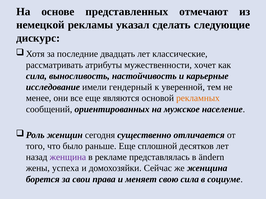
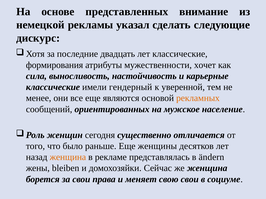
отмечают: отмечают -> внимание
рассматривать: рассматривать -> формирования
исследование at (53, 87): исследование -> классические
сплошной: сплошной -> женщины
женщина at (68, 157) colour: purple -> orange
успеха: успеха -> bleiben
свою сила: сила -> свои
